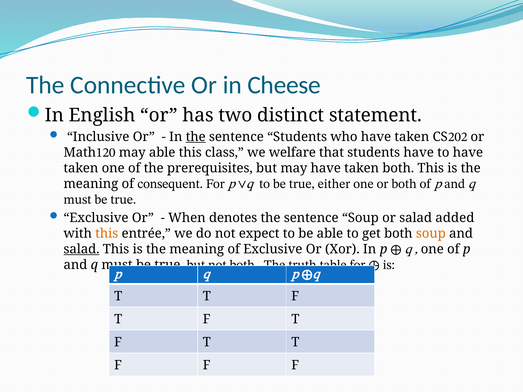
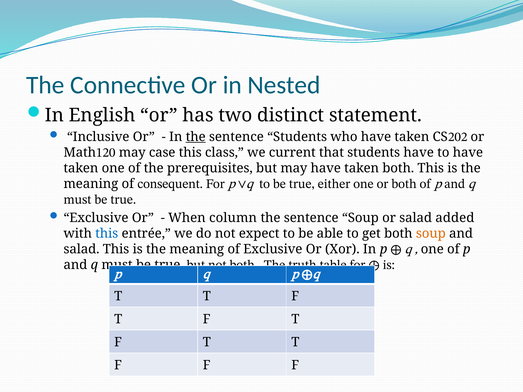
Cheese: Cheese -> Nested
may able: able -> case
welfare: welfare -> current
denotes: denotes -> column
this at (107, 234) colour: orange -> blue
salad at (82, 249) underline: present -> none
